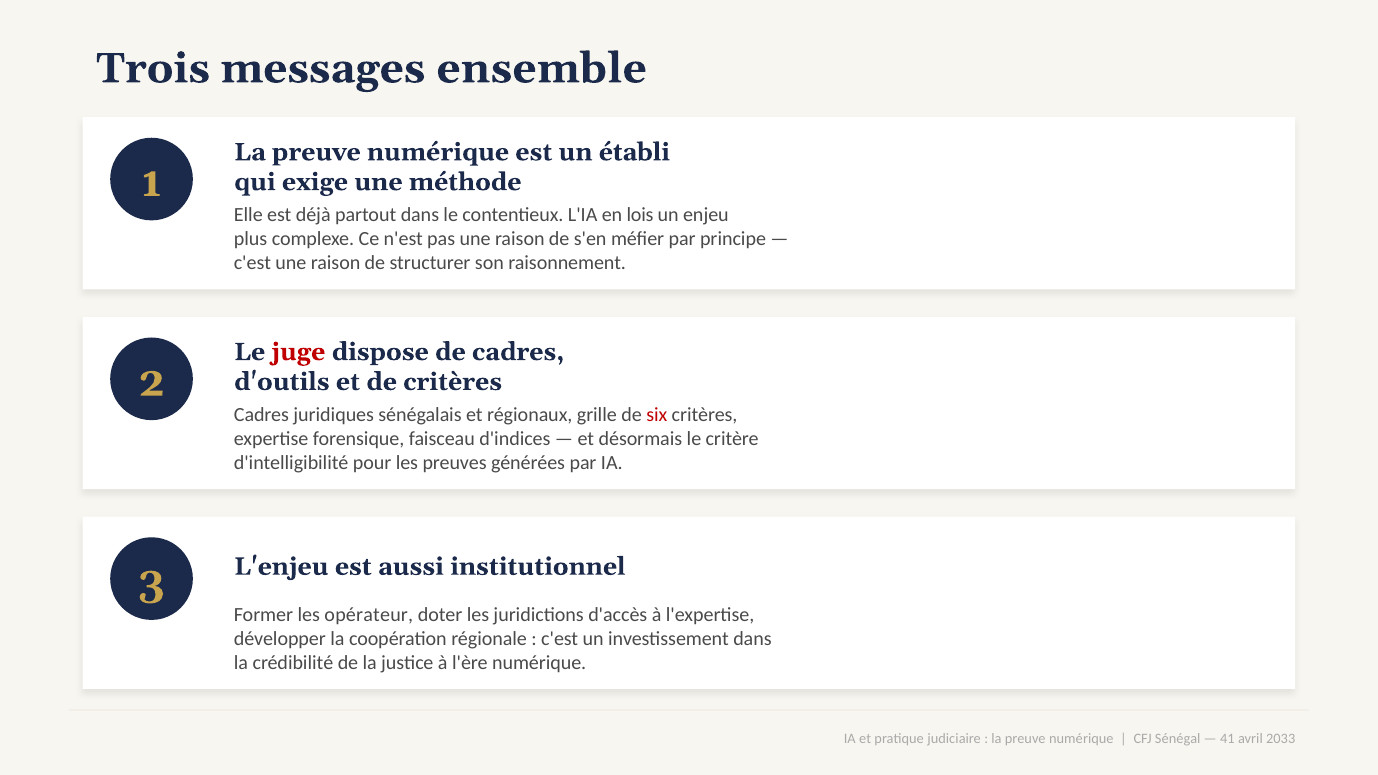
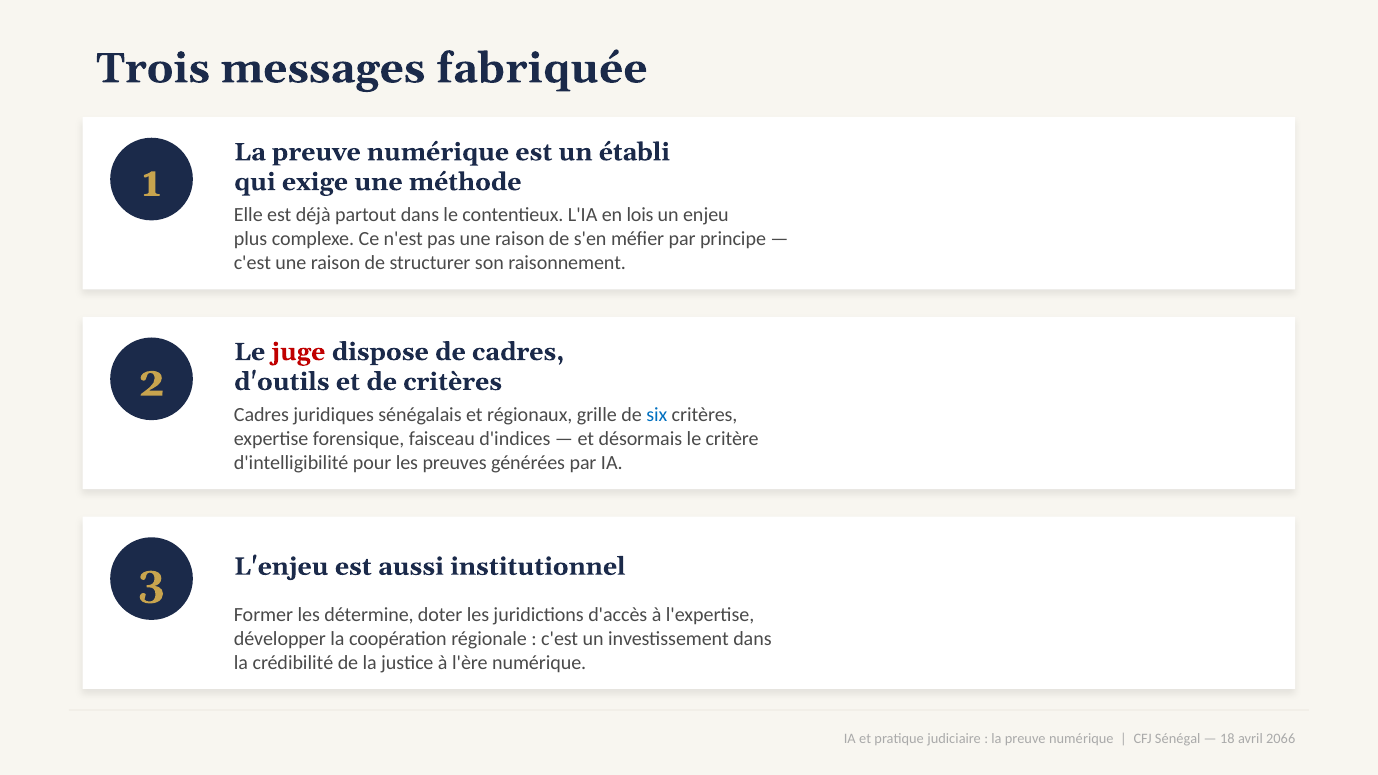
ensemble: ensemble -> fabriquée
six colour: red -> blue
opérateur: opérateur -> détermine
41: 41 -> 18
2033: 2033 -> 2066
